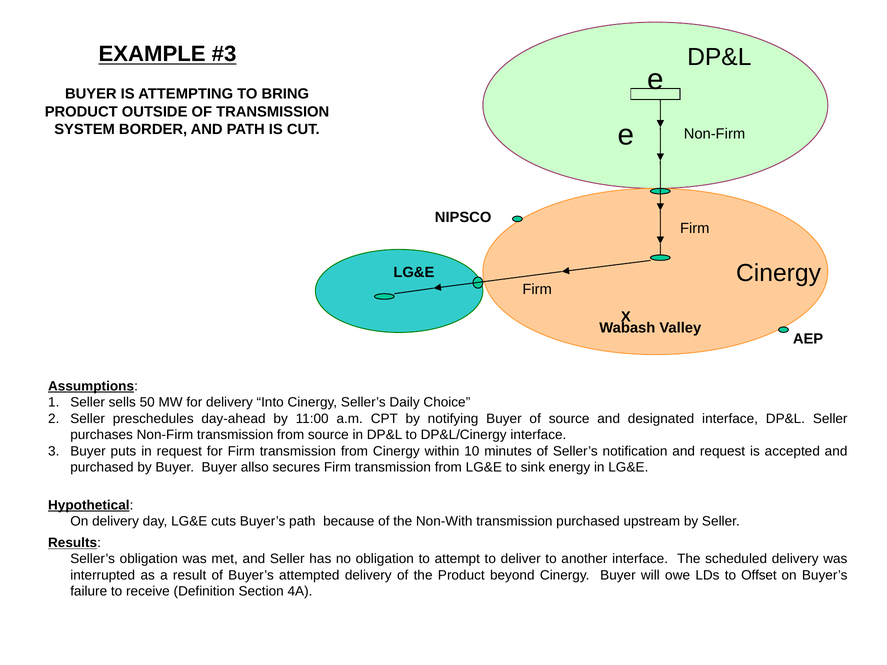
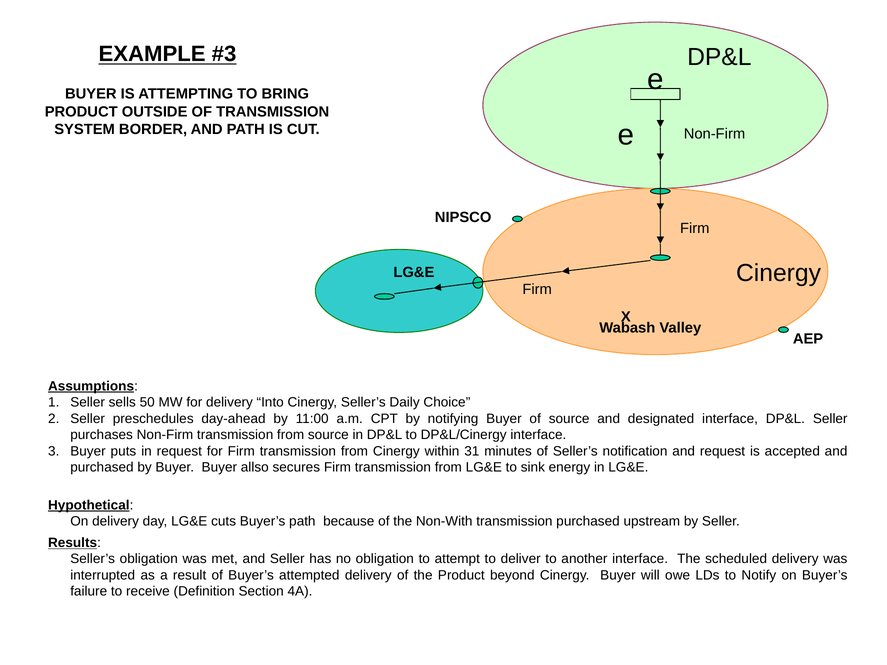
10: 10 -> 31
Offset: Offset -> Notify
